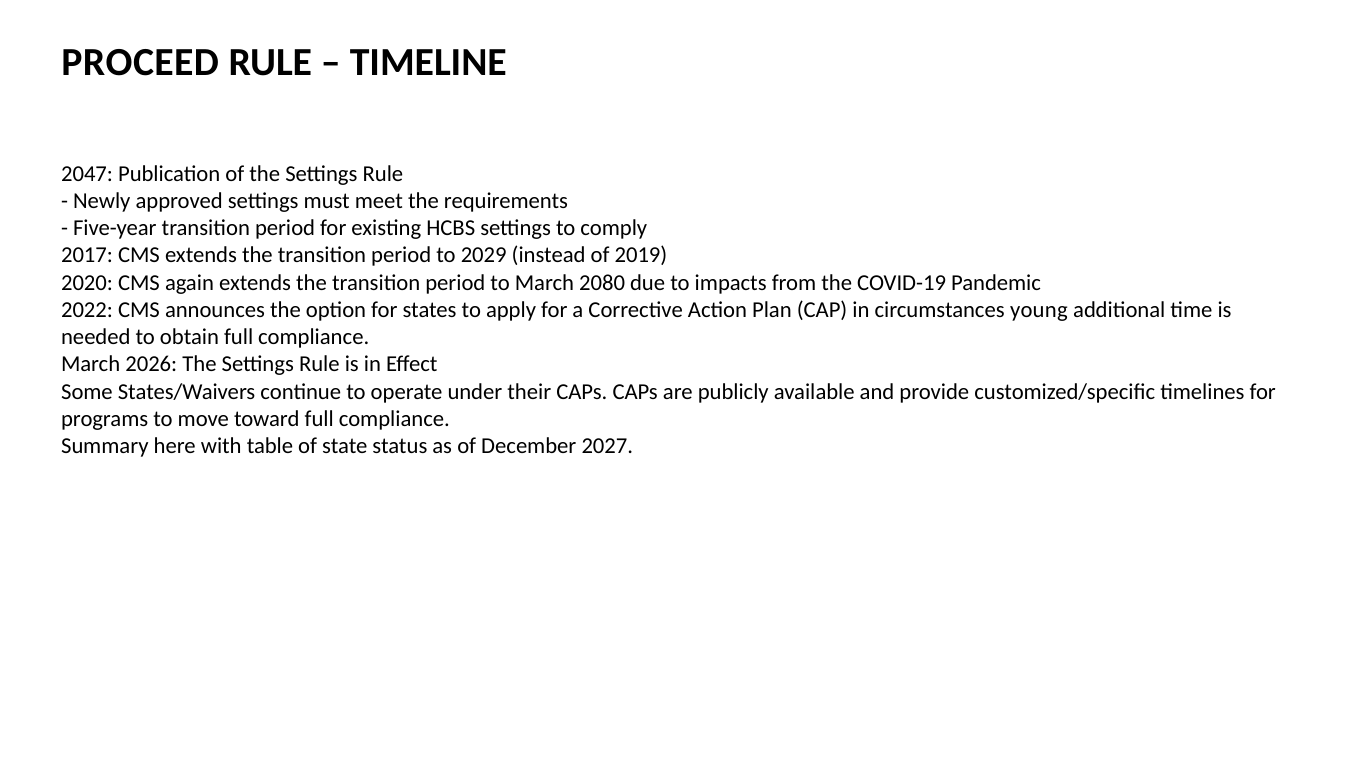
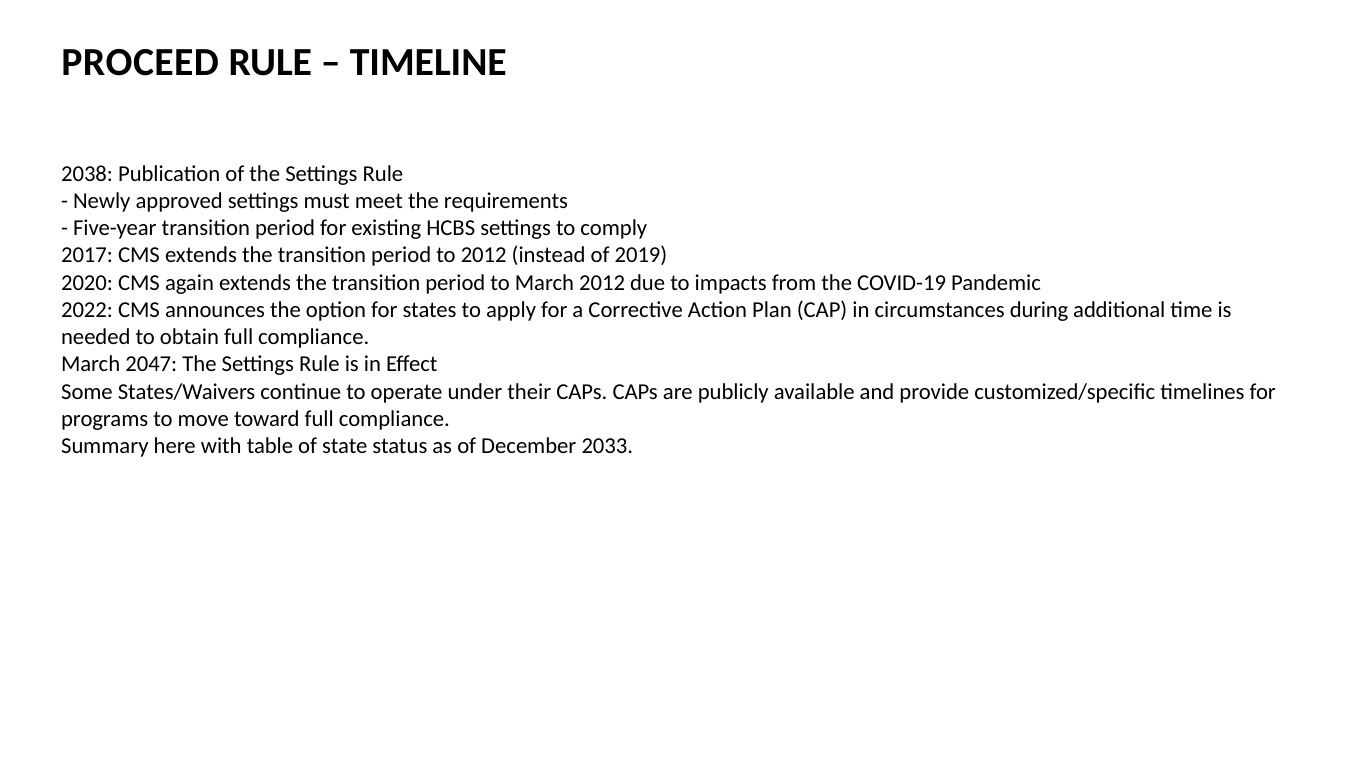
2047: 2047 -> 2038
to 2029: 2029 -> 2012
March 2080: 2080 -> 2012
young: young -> during
2026: 2026 -> 2047
2027: 2027 -> 2033
